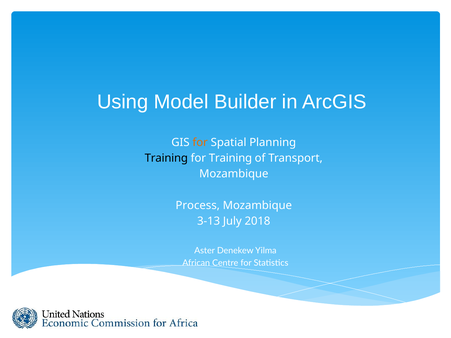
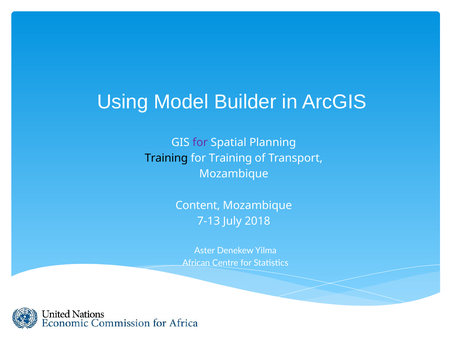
for at (200, 142) colour: orange -> purple
Process: Process -> Content
3-13: 3-13 -> 7-13
